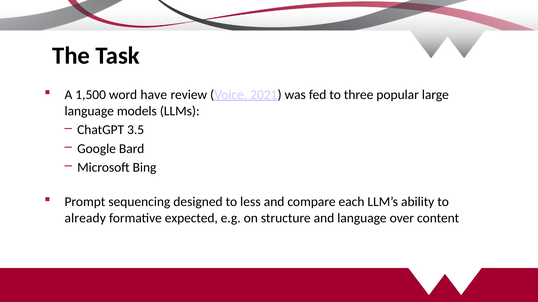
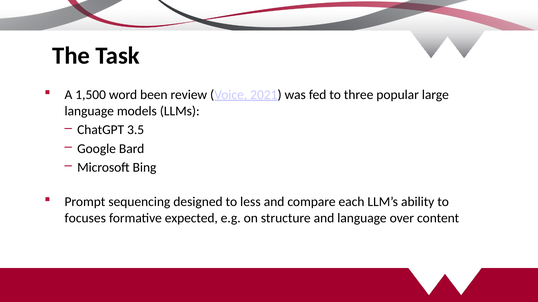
have: have -> been
already: already -> focuses
